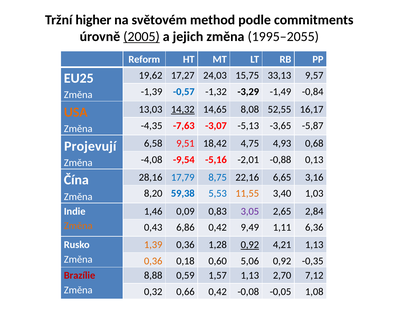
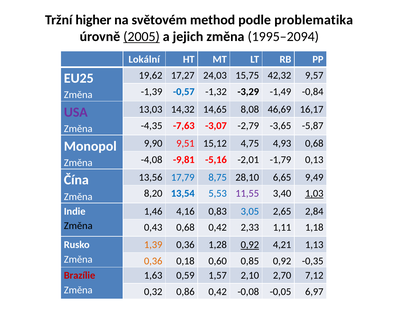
commitments: commitments -> problematika
1995–2055: 1995–2055 -> 1995–2094
Reform: Reform -> Lokální
33,13: 33,13 -> 42,32
14,32 underline: present -> none
52,55: 52,55 -> 46,69
USA colour: orange -> purple
-5,13: -5,13 -> -2,79
6,58: 6,58 -> 9,90
18,42: 18,42 -> 15,12
Projevují: Projevují -> Monopol
-9,54: -9,54 -> -9,81
-0,88: -0,88 -> -1,79
28,16: 28,16 -> 13,56
22,16: 22,16 -> 28,10
3,16: 3,16 -> 9,49
59,38: 59,38 -> 13,54
11,55 colour: orange -> purple
1,03 underline: none -> present
0,09: 0,09 -> 4,16
3,05 colour: purple -> blue
Změna at (78, 226) colour: orange -> black
0,43 6,86: 6,86 -> 0,68
9,49: 9,49 -> 2,33
6,36: 6,36 -> 1,18
5,06: 5,06 -> 0,85
8,88: 8,88 -> 1,63
1,57 1,13: 1,13 -> 2,10
0,66: 0,66 -> 0,86
1,08: 1,08 -> 6,97
